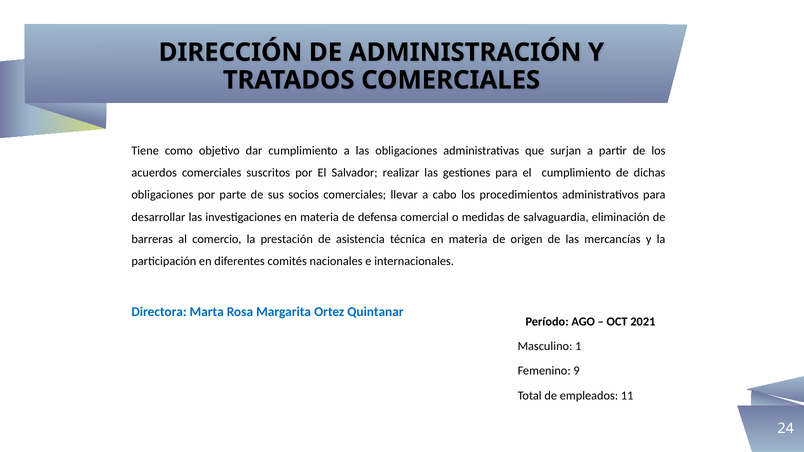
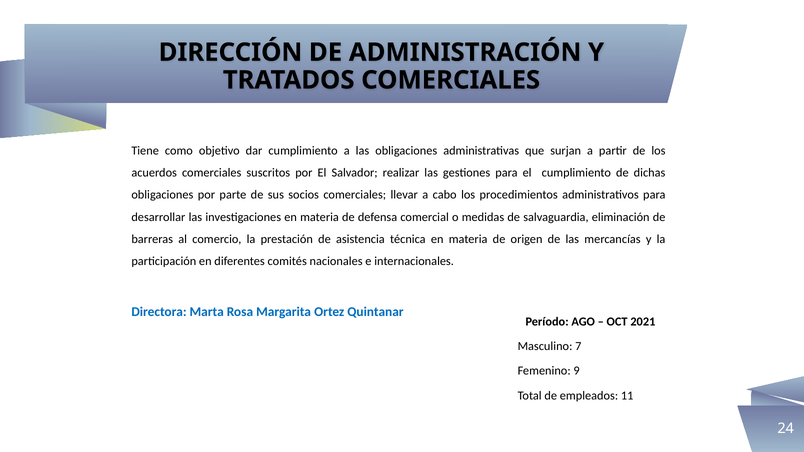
1: 1 -> 7
